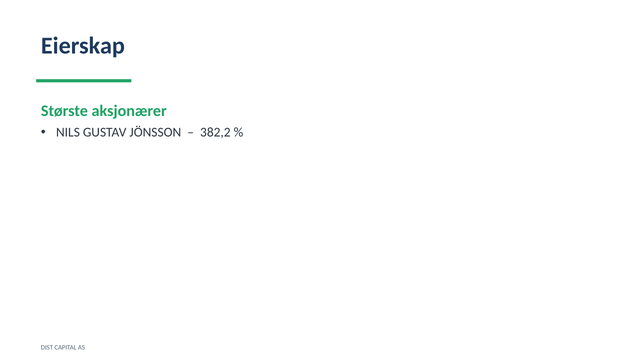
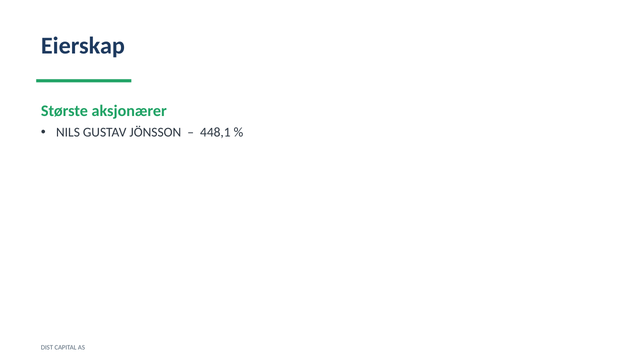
382,2: 382,2 -> 448,1
